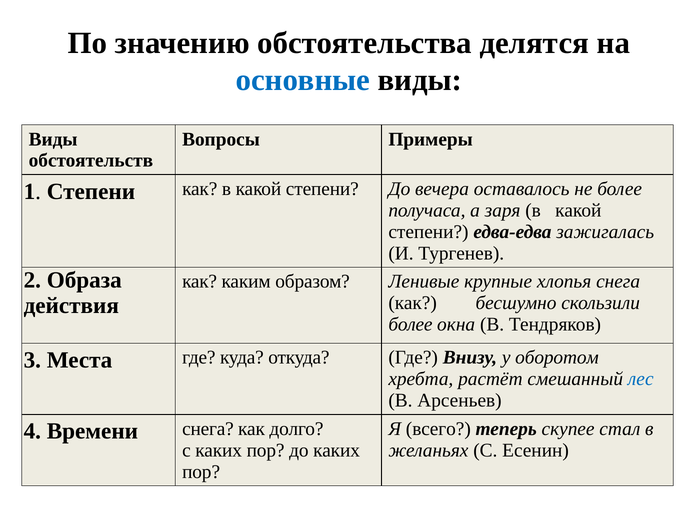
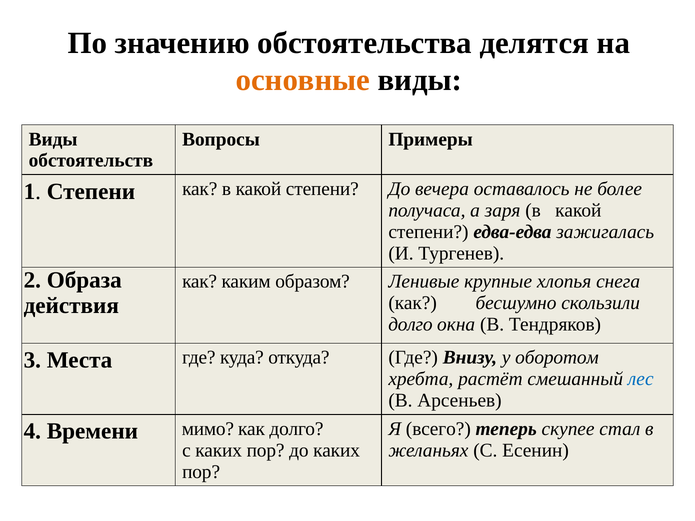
основные colour: blue -> orange
более at (410, 325): более -> долго
Времени снега: снега -> мимо
